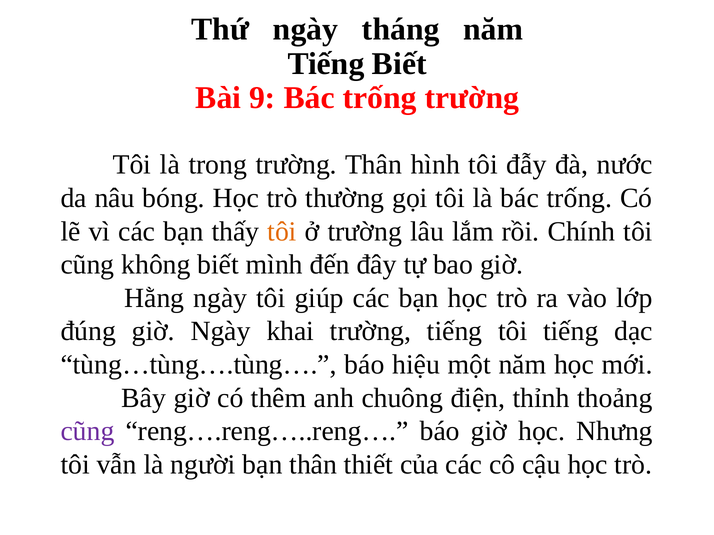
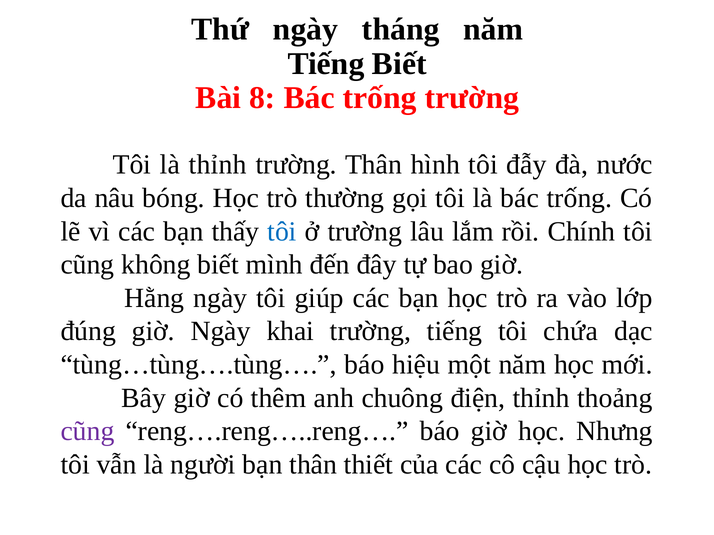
9: 9 -> 8
là trong: trong -> thỉnh
tôi at (282, 232) colour: orange -> blue
tôi tiếng: tiếng -> chứa
